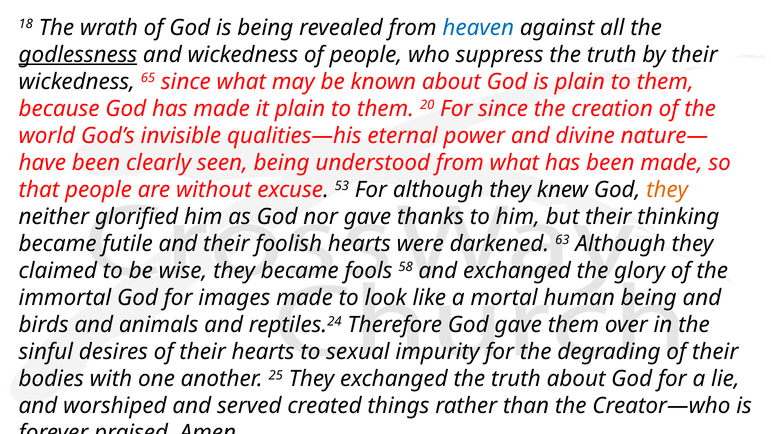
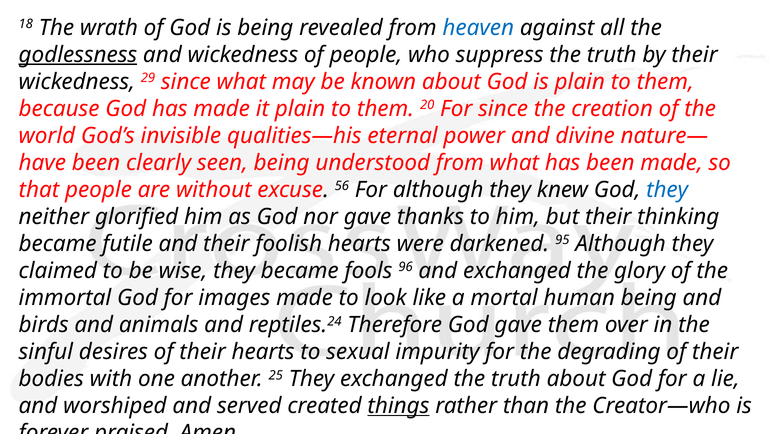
65: 65 -> 29
53: 53 -> 56
they at (667, 190) colour: orange -> blue
63: 63 -> 95
58: 58 -> 96
things underline: none -> present
